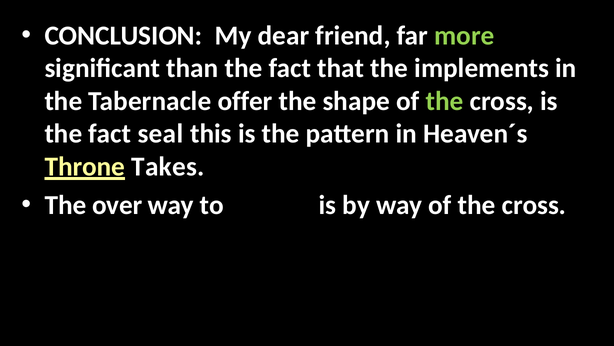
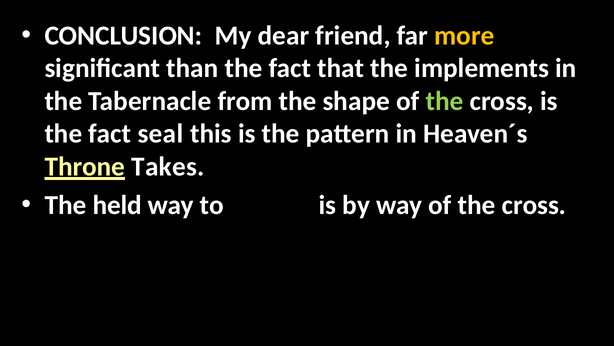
more colour: light green -> yellow
offer: offer -> from
over: over -> held
